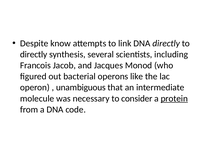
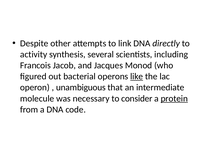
know: know -> other
directly at (34, 54): directly -> activity
like underline: none -> present
